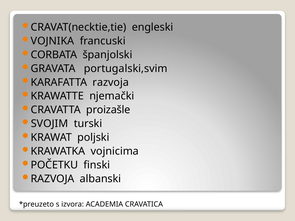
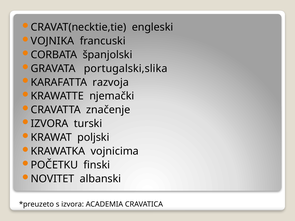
portugalski,svim: portugalski,svim -> portugalski,slika
proizašle: proizašle -> značenje
SVOJIM at (49, 124): SVOJIM -> IZVORA
RAZVOJA at (52, 179): RAZVOJA -> NOVITET
